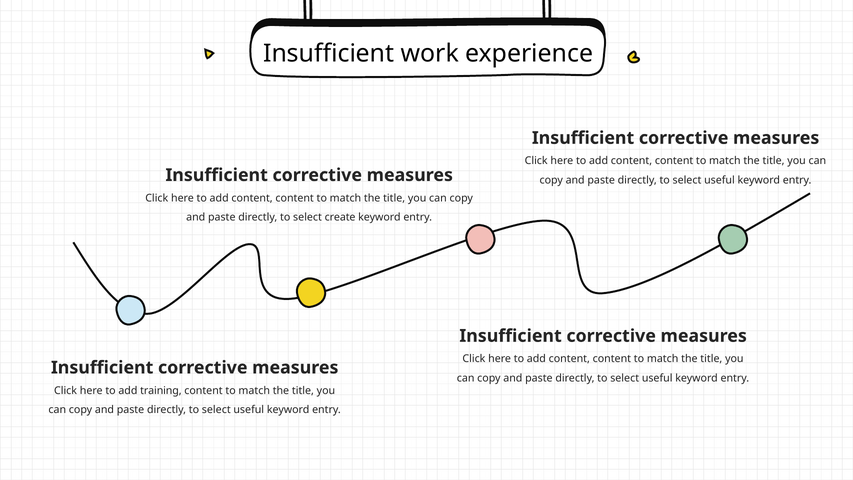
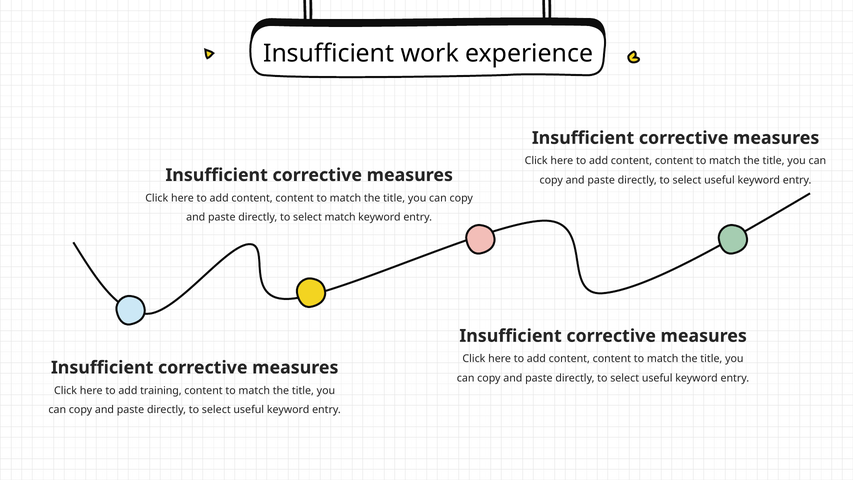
select create: create -> match
